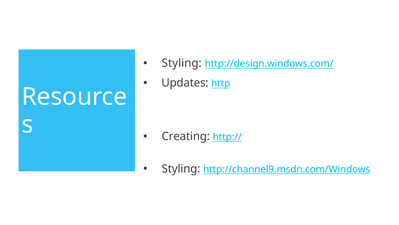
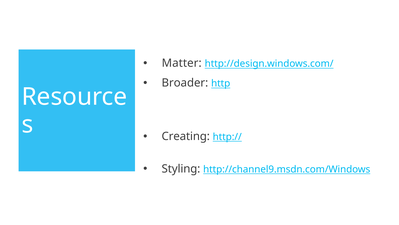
Styling at (182, 63): Styling -> Matter
Updates: Updates -> Broader
